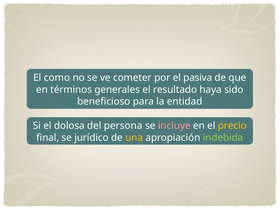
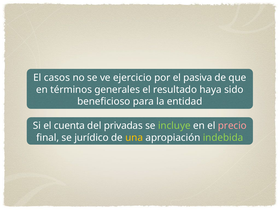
como: como -> casos
cometer: cometer -> ejercicio
dolosa: dolosa -> cuenta
persona: persona -> privadas
incluye colour: pink -> light green
precio colour: yellow -> pink
